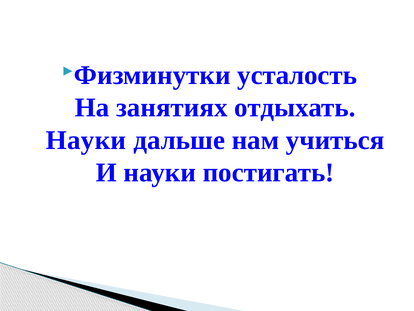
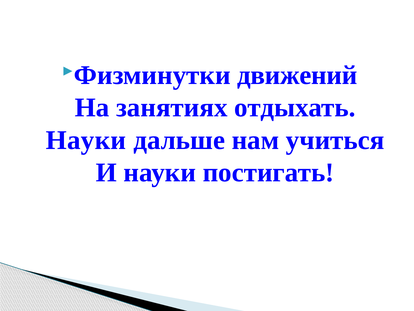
усталость: усталость -> движений
